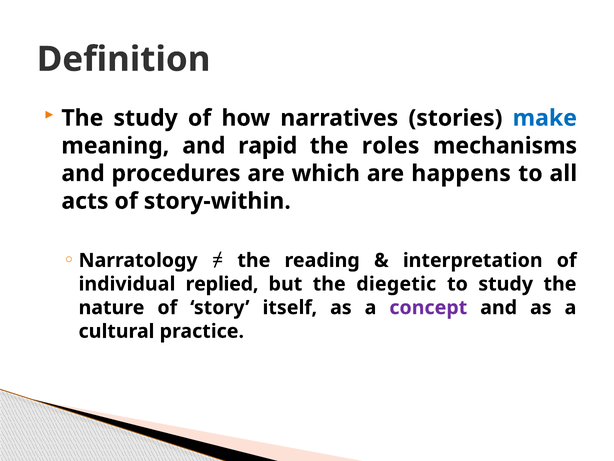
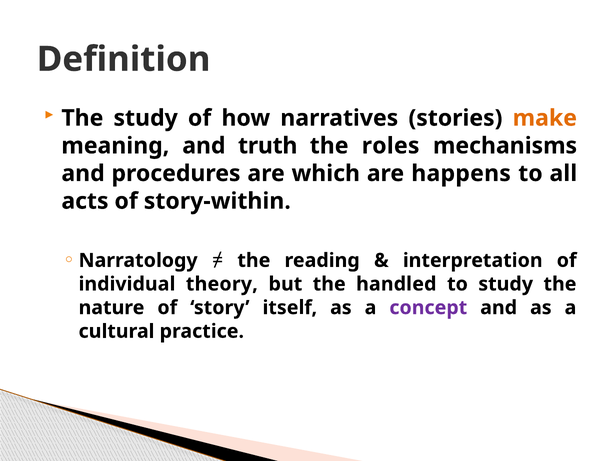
make colour: blue -> orange
rapid: rapid -> truth
replied: replied -> theory
diegetic: diegetic -> handled
